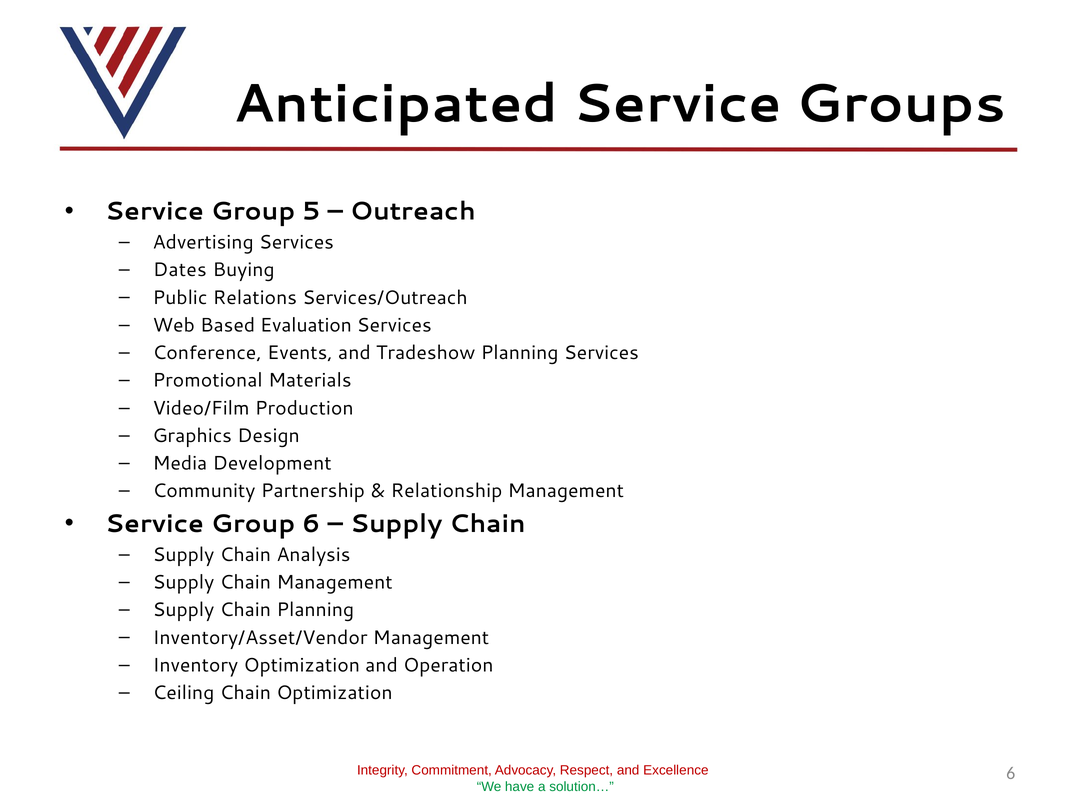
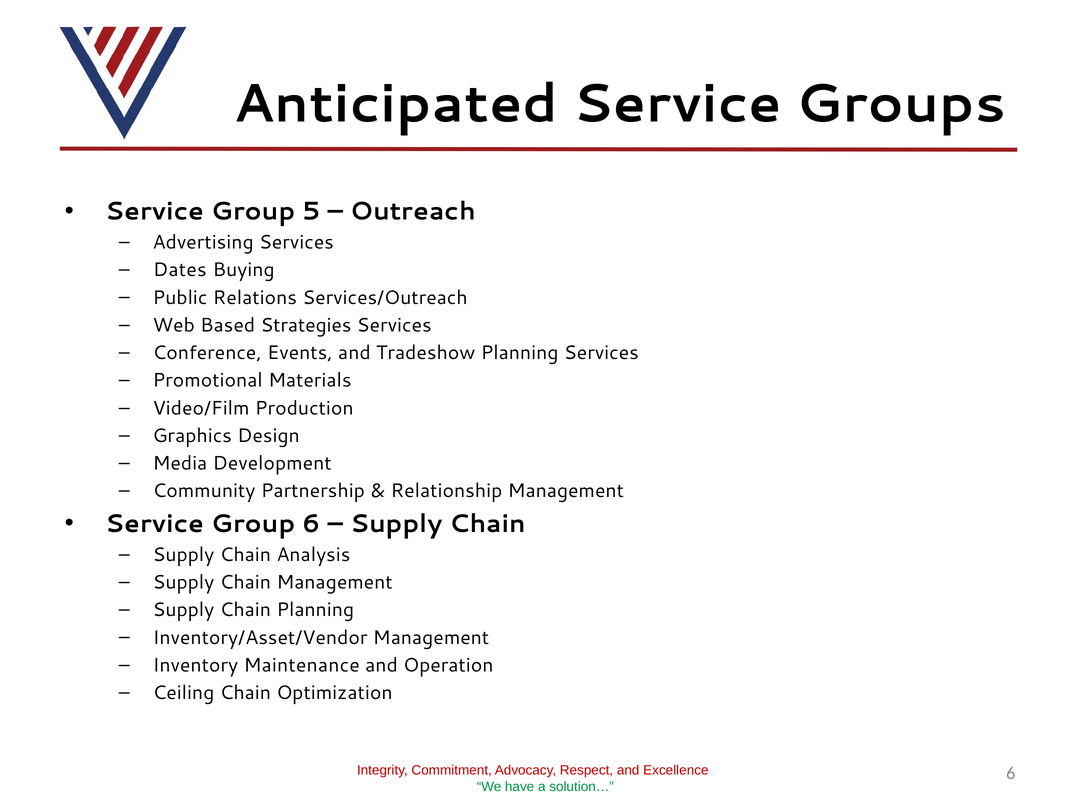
Evaluation: Evaluation -> Strategies
Inventory Optimization: Optimization -> Maintenance
